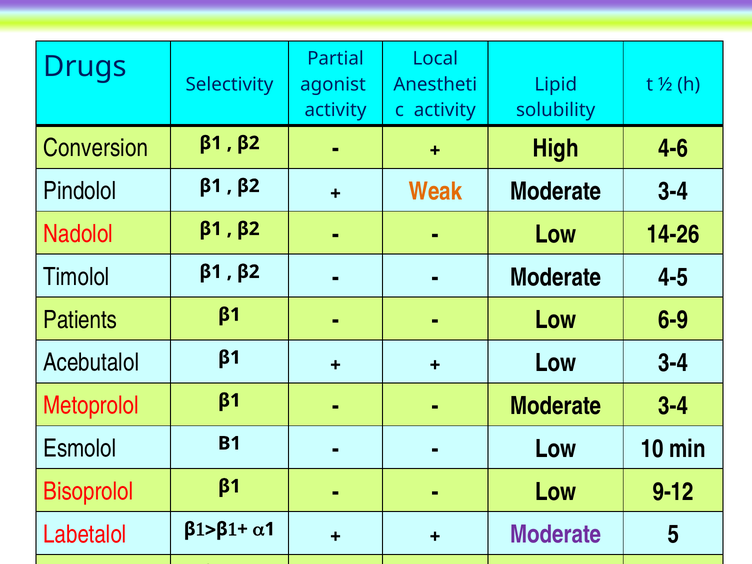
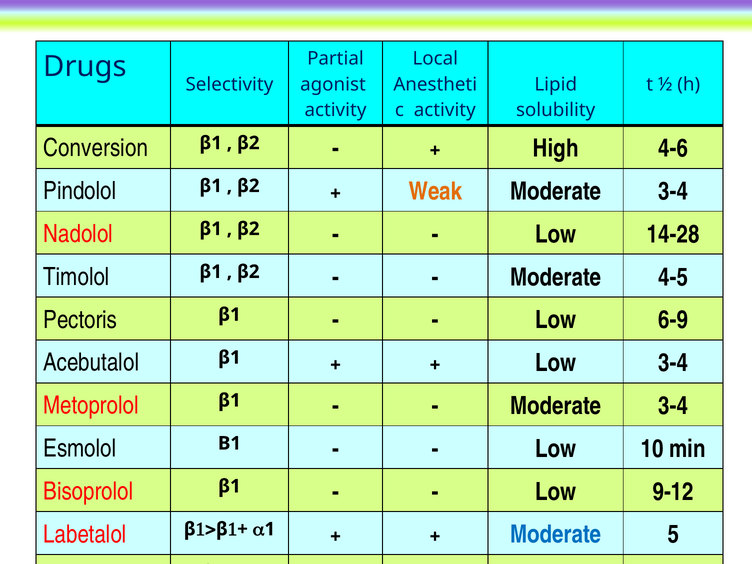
14-26: 14-26 -> 14-28
Patients: Patients -> Pectoris
Moderate at (556, 535) colour: purple -> blue
